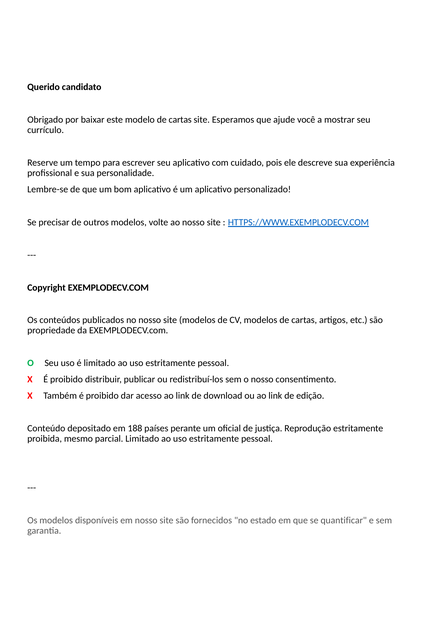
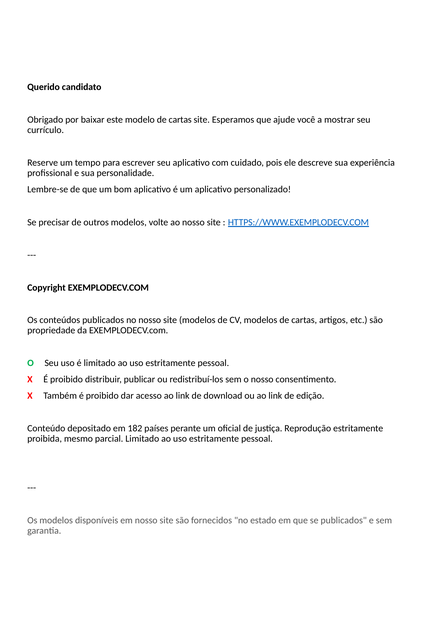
188: 188 -> 182
se quantificar: quantificar -> publicados
